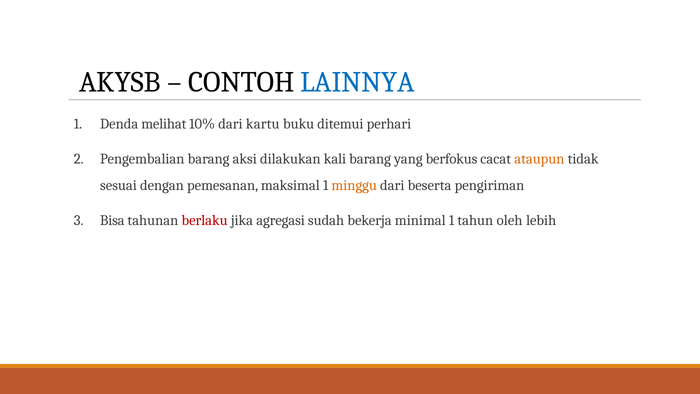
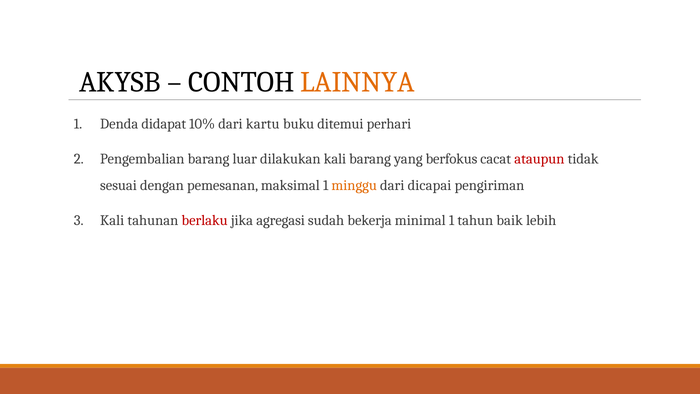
LAINNYA colour: blue -> orange
melihat: melihat -> didapat
aksi: aksi -> luar
ataupun colour: orange -> red
beserta: beserta -> dicapai
Bisa at (112, 220): Bisa -> Kali
oleh: oleh -> baik
